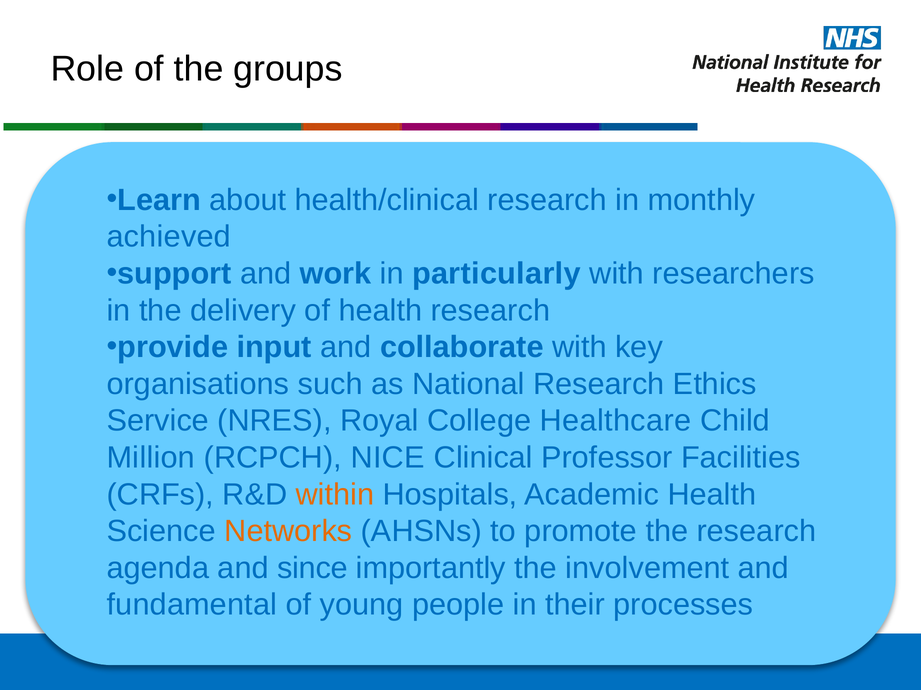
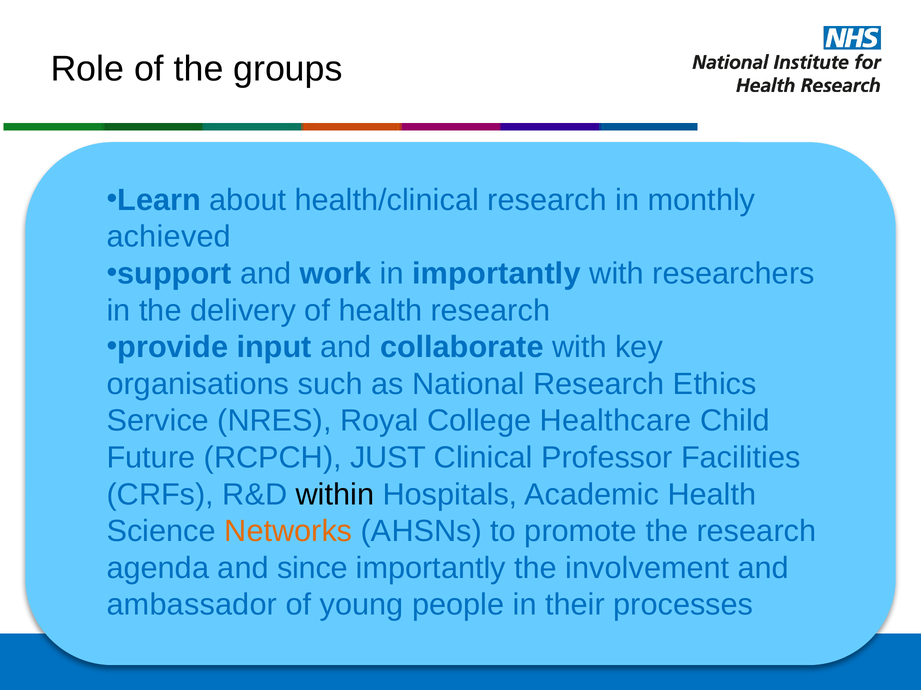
in particularly: particularly -> importantly
Million: Million -> Future
NICE: NICE -> JUST
within colour: orange -> black
fundamental: fundamental -> ambassador
